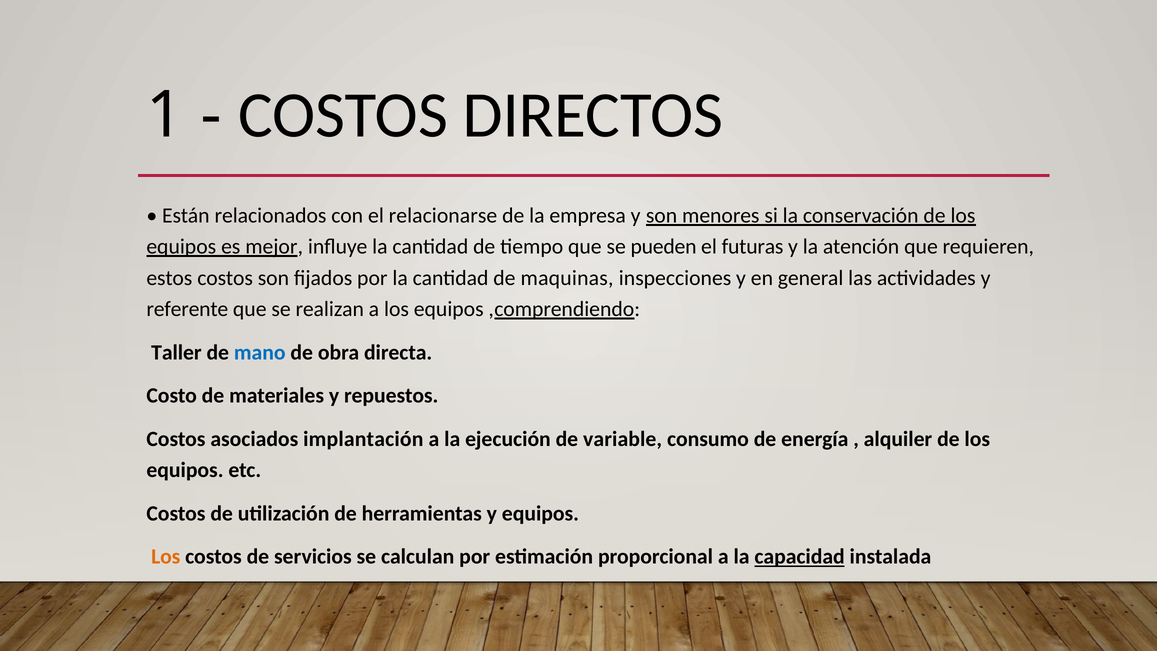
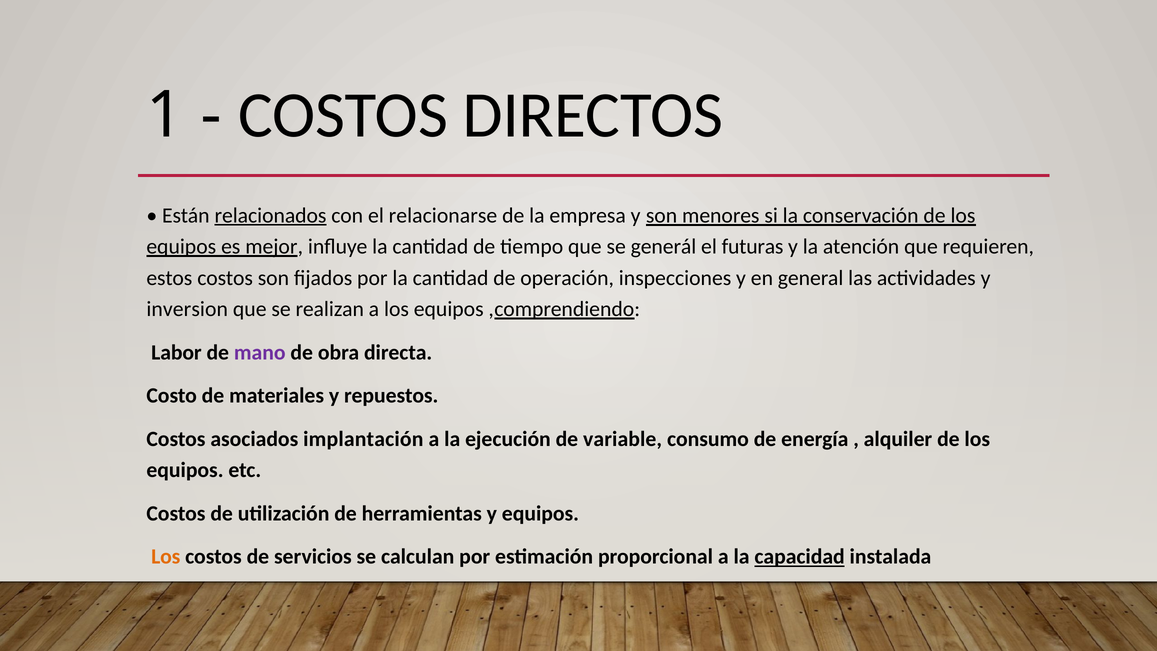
relacionados underline: none -> present
pueden: pueden -> generál
maquinas: maquinas -> operación
referente: referente -> inversion
Taller: Taller -> Labor
mano colour: blue -> purple
